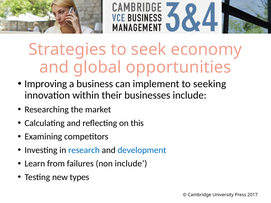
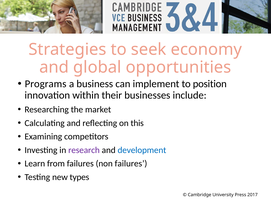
Improving: Improving -> Programs
seeking: seeking -> position
research colour: blue -> purple
non include: include -> failures
